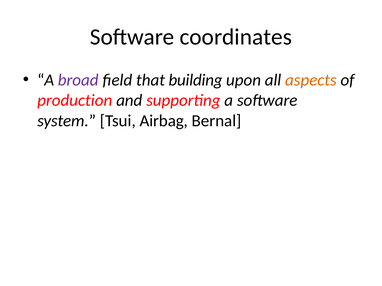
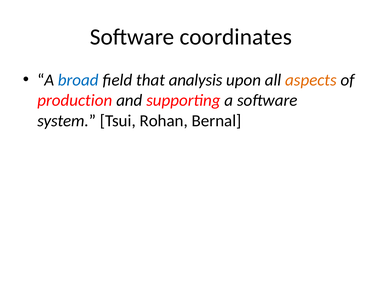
broad colour: purple -> blue
building: building -> analysis
Airbag: Airbag -> Rohan
